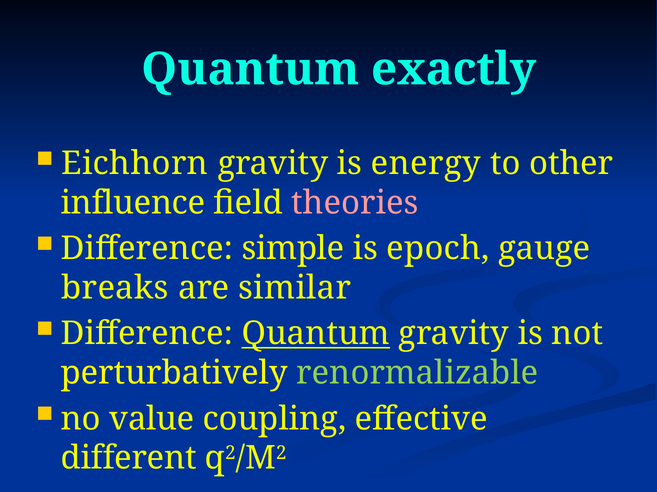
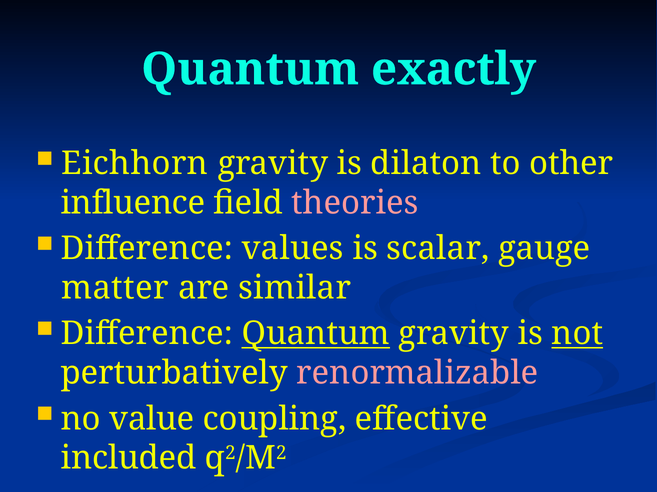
energy: energy -> dilaton
simple: simple -> values
epoch: epoch -> scalar
breaks: breaks -> matter
not underline: none -> present
renormalizable colour: light green -> pink
different: different -> included
